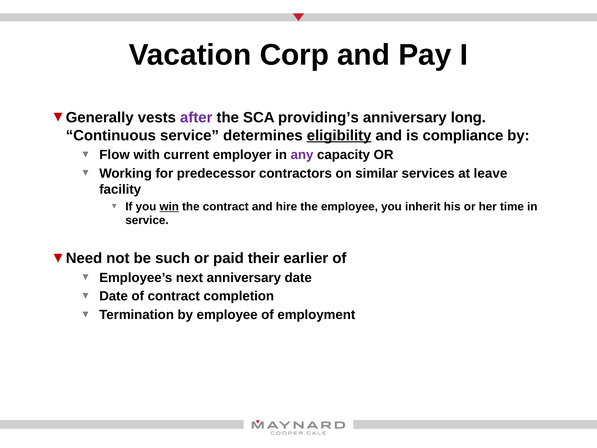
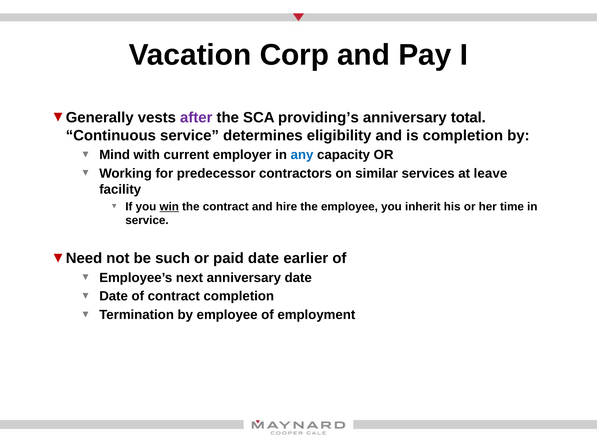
long: long -> total
eligibility underline: present -> none
is compliance: compliance -> completion
Flow: Flow -> Mind
any colour: purple -> blue
paid their: their -> date
